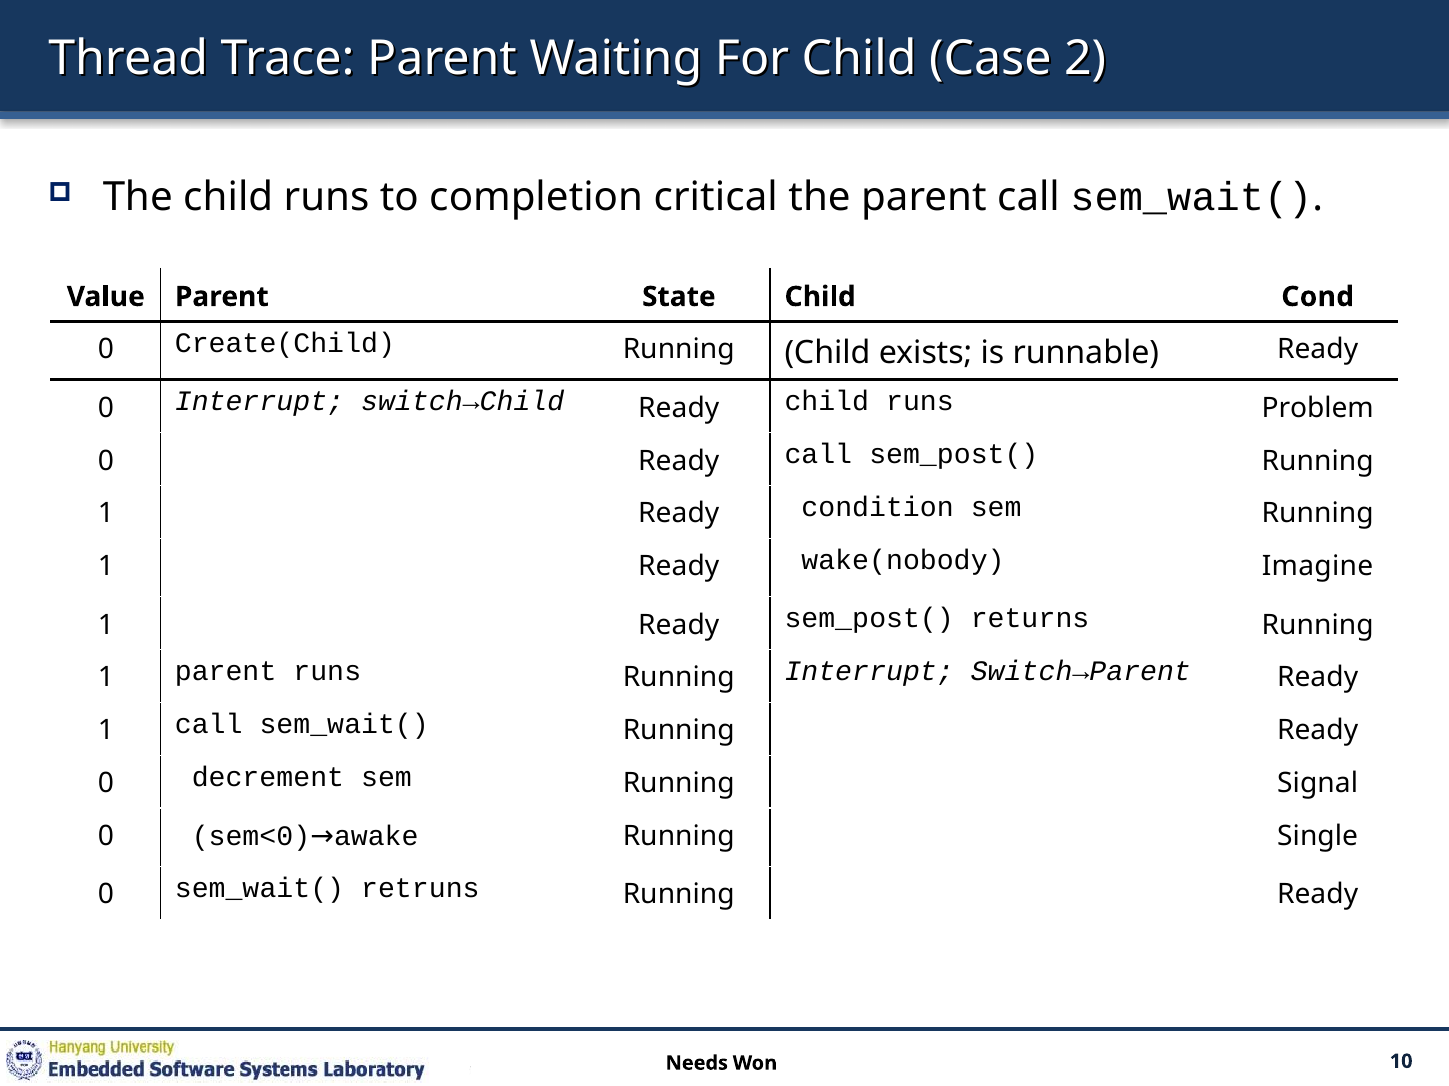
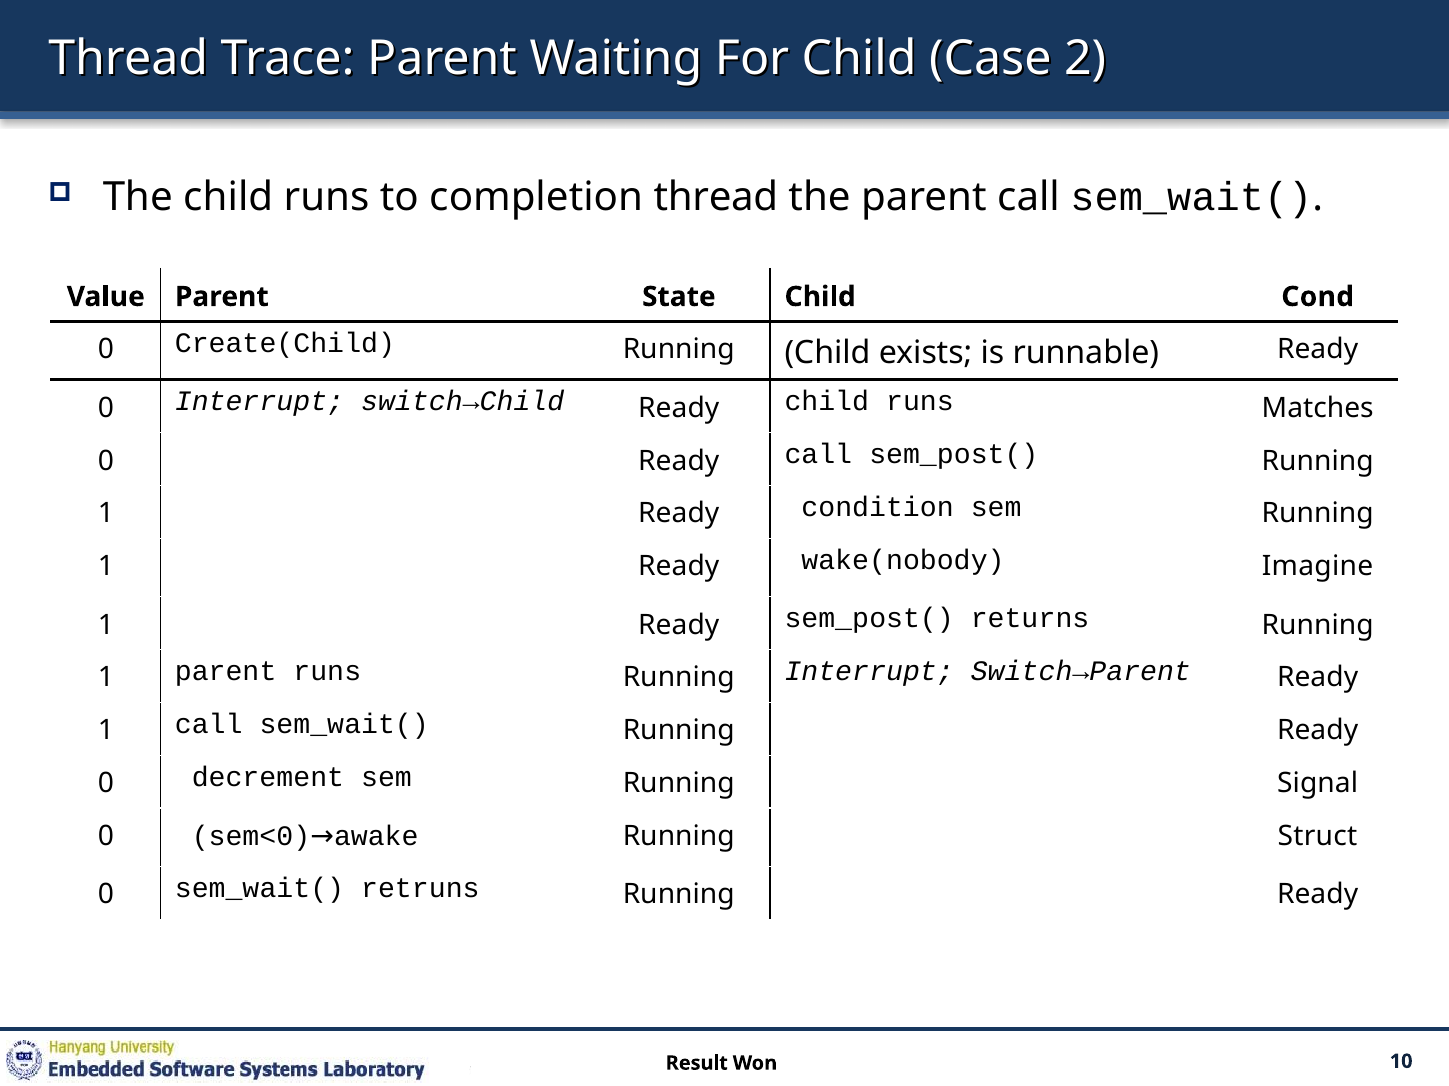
completion critical: critical -> thread
Problem: Problem -> Matches
Single: Single -> Struct
Needs: Needs -> Result
